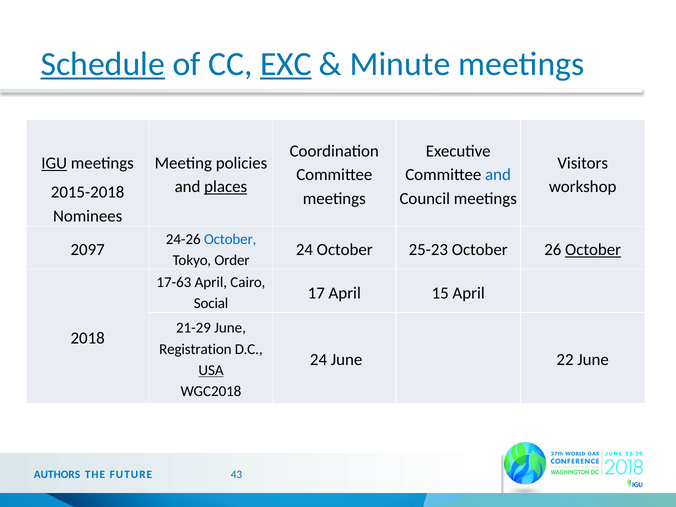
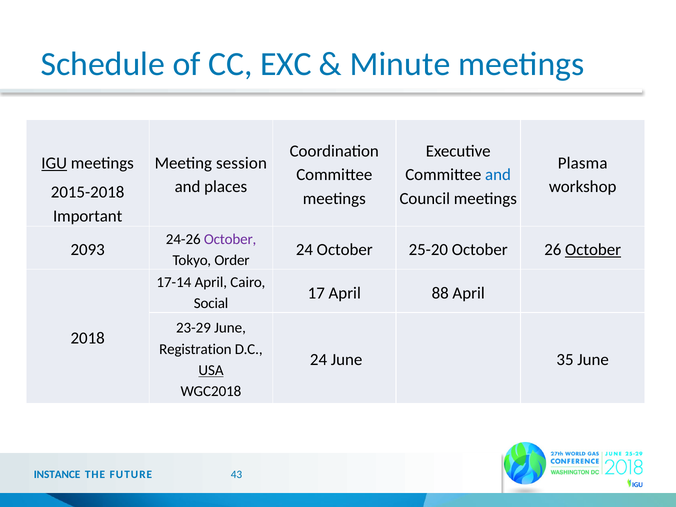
Schedule underline: present -> none
EXC underline: present -> none
policies: policies -> session
Visitors: Visitors -> Plasma
places underline: present -> none
Nominees: Nominees -> Important
October at (230, 239) colour: blue -> purple
2097: 2097 -> 2093
25-23: 25-23 -> 25-20
17-63: 17-63 -> 17-14
15: 15 -> 88
21-29: 21-29 -> 23-29
22: 22 -> 35
AUTHORS: AUTHORS -> INSTANCE
